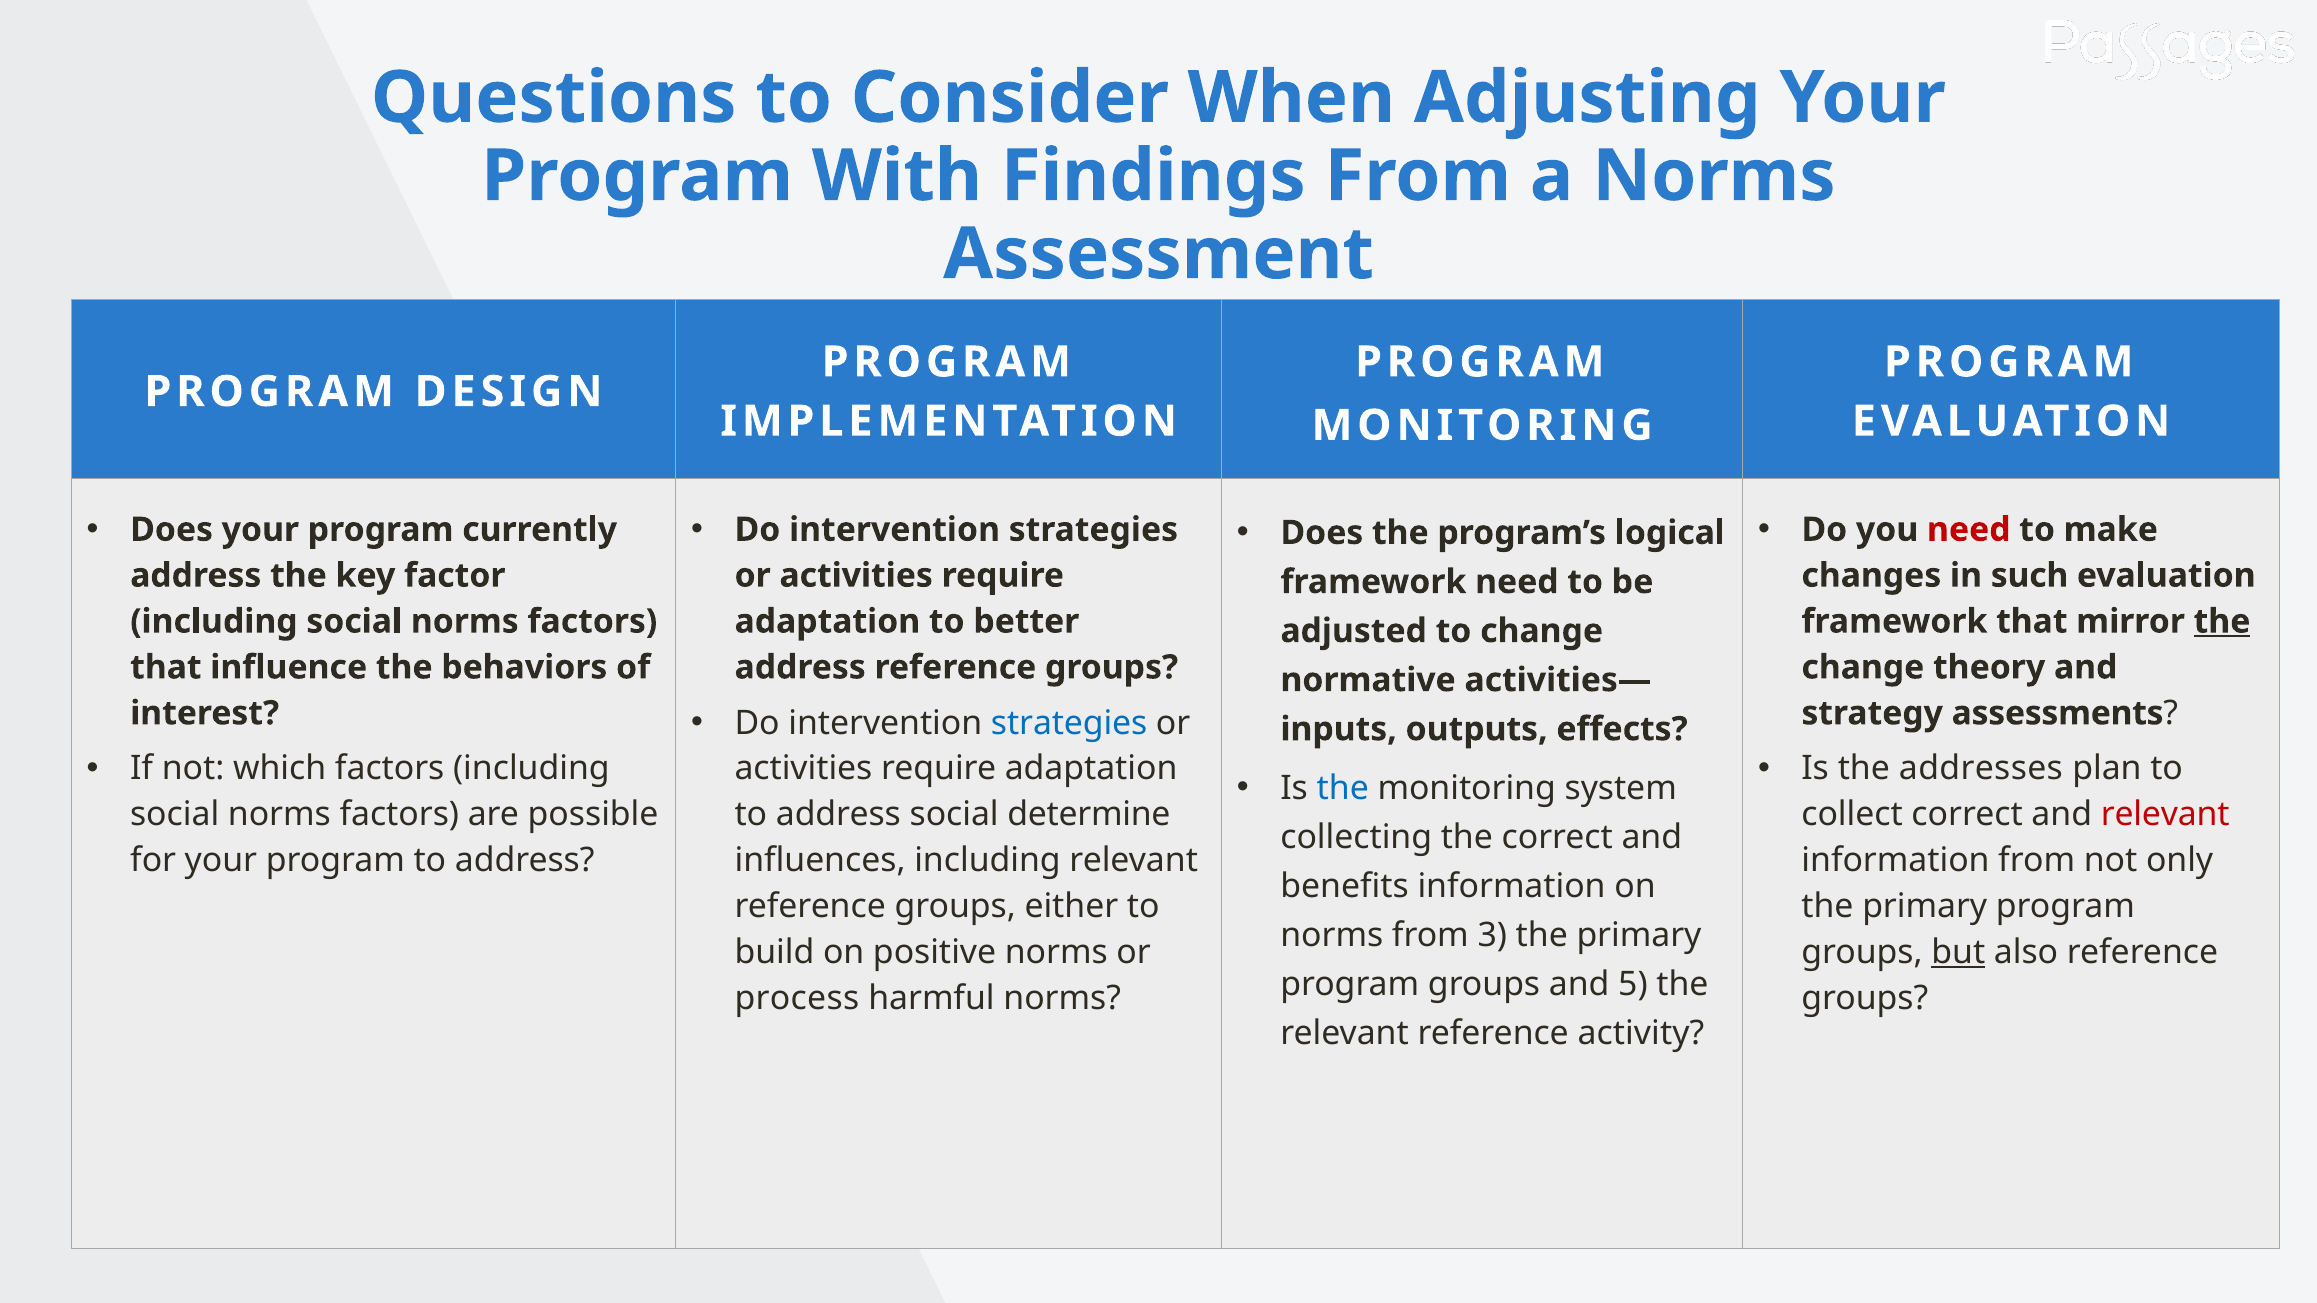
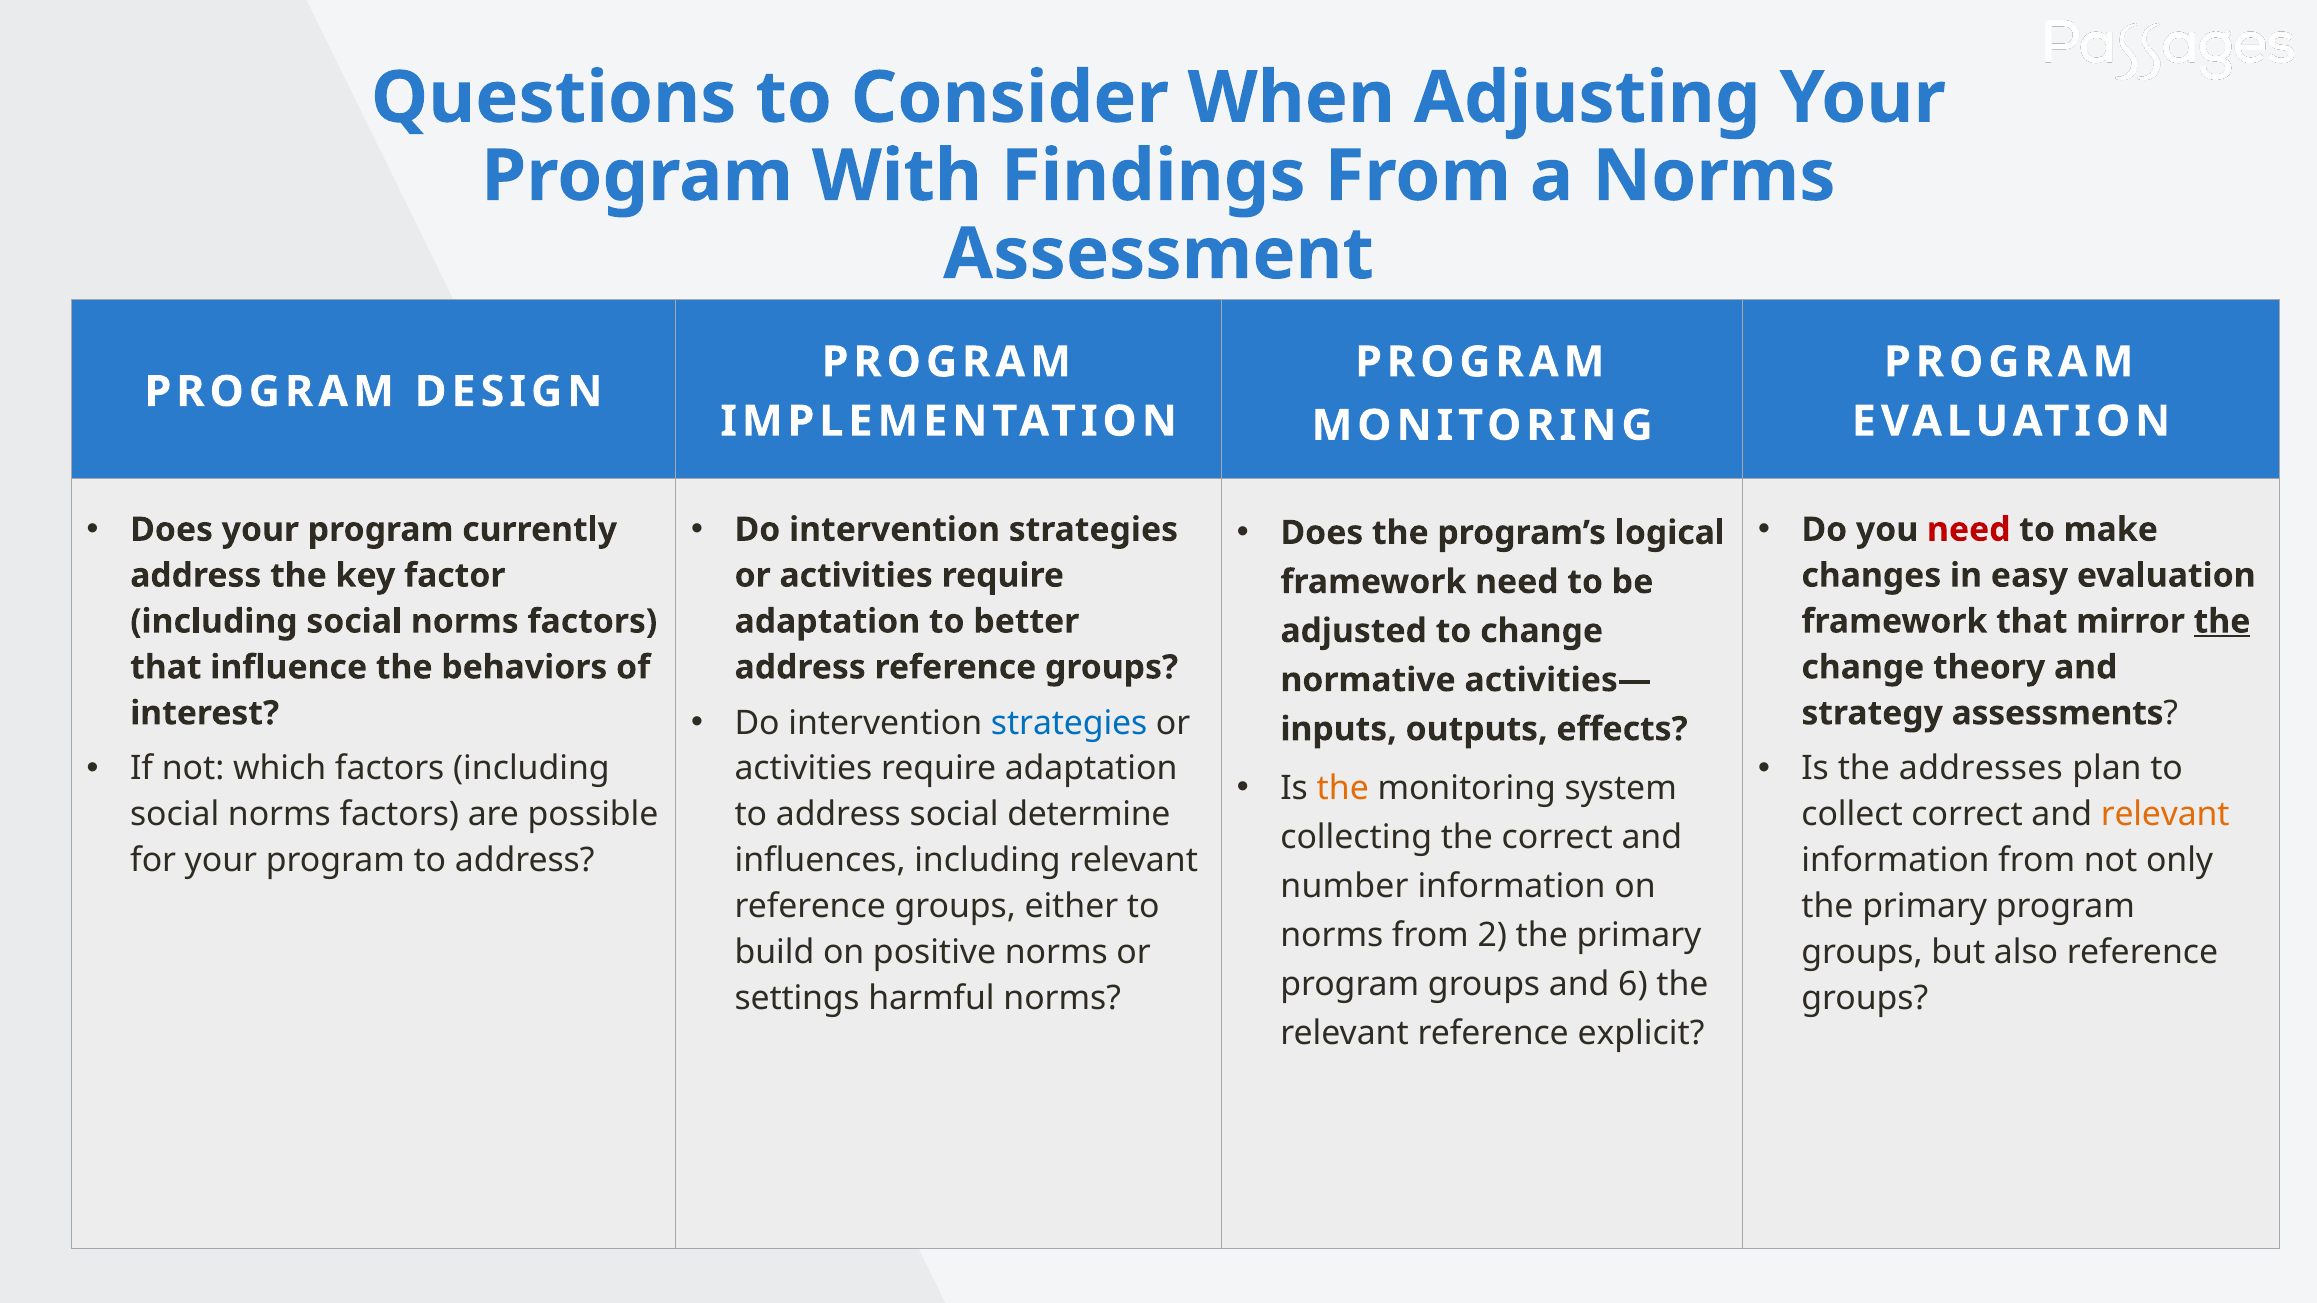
such: such -> easy
the at (1343, 788) colour: blue -> orange
relevant at (2165, 815) colour: red -> orange
benefits: benefits -> number
3: 3 -> 2
but underline: present -> none
5: 5 -> 6
process: process -> settings
activity: activity -> explicit
